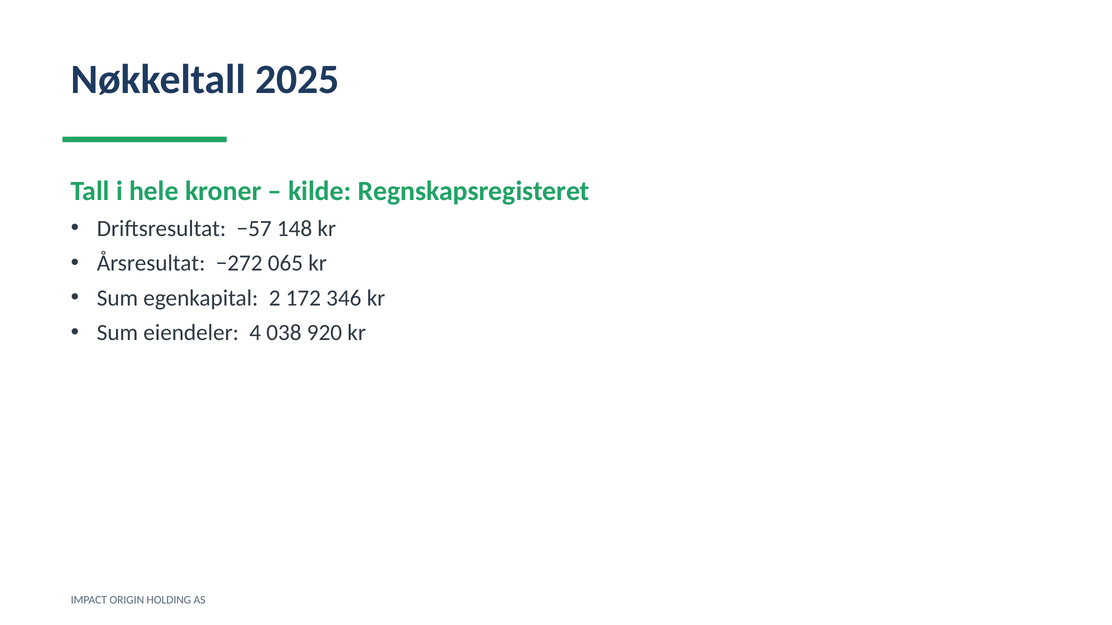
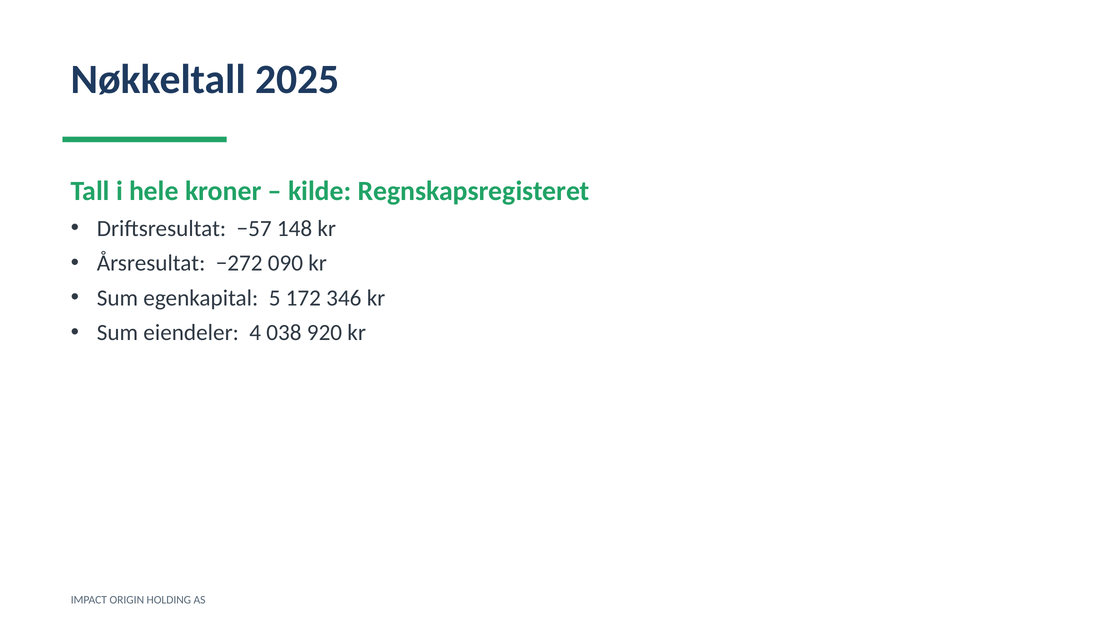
065: 065 -> 090
2: 2 -> 5
